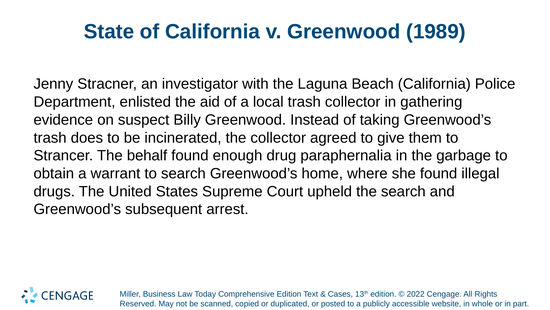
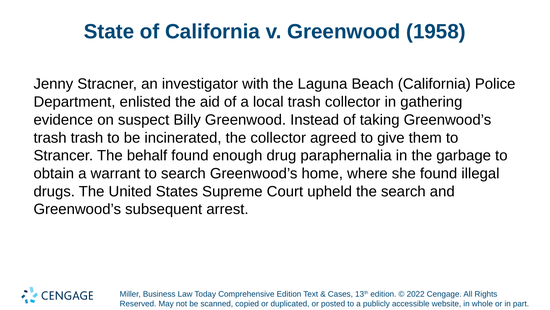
1989: 1989 -> 1958
trash does: does -> trash
